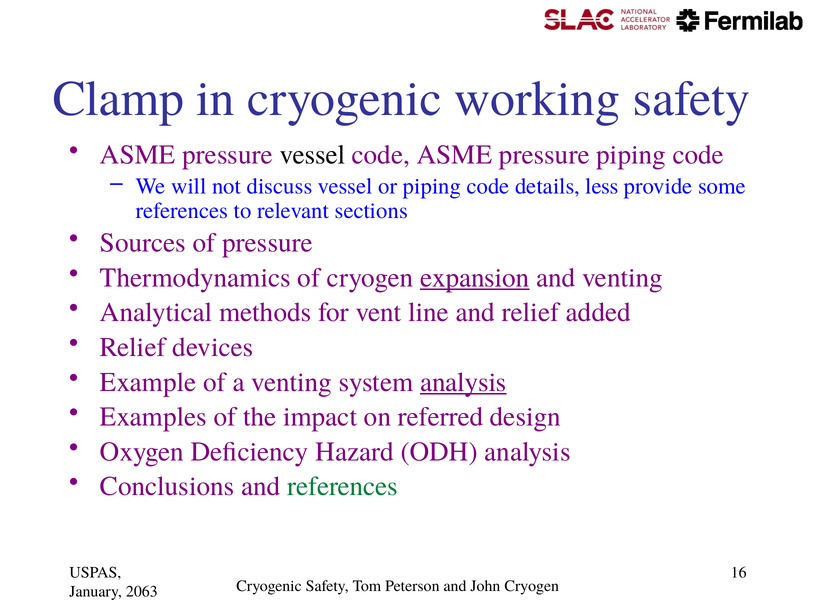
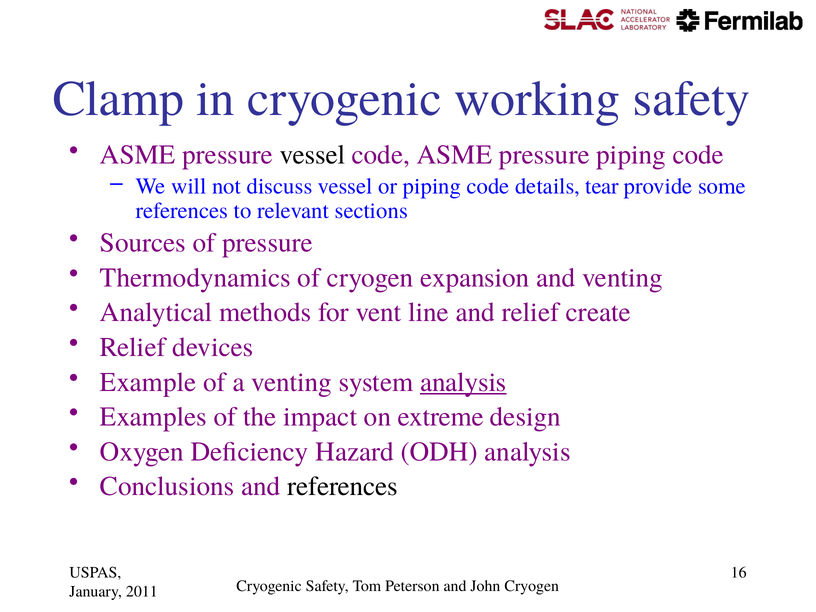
less: less -> tear
expansion underline: present -> none
added: added -> create
referred: referred -> extreme
references at (343, 486) colour: green -> black
2063: 2063 -> 2011
